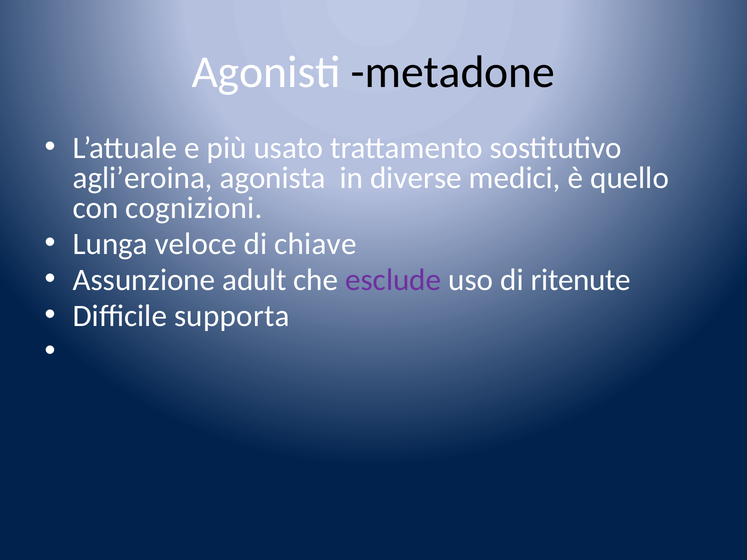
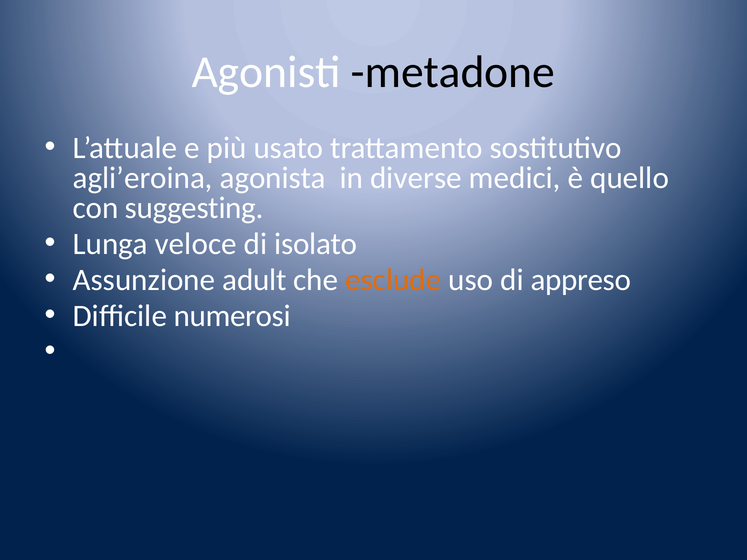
cognizioni: cognizioni -> suggesting
chiave: chiave -> isolato
esclude colour: purple -> orange
ritenute: ritenute -> appreso
supporta: supporta -> numerosi
